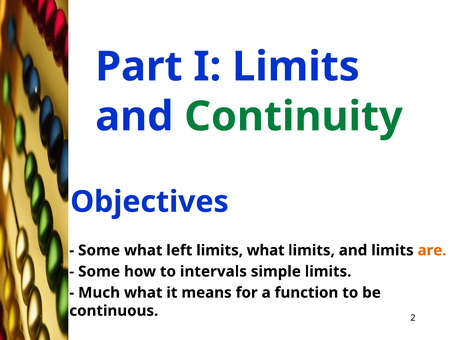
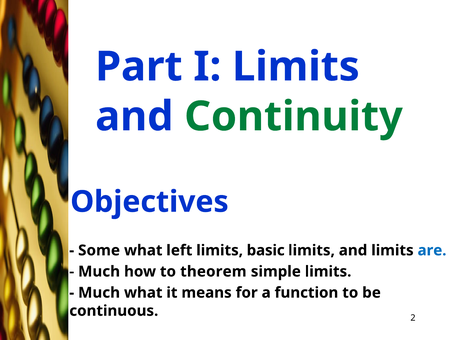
limits what: what -> basic
are colour: orange -> blue
Some at (99, 272): Some -> Much
intervals: intervals -> theorem
